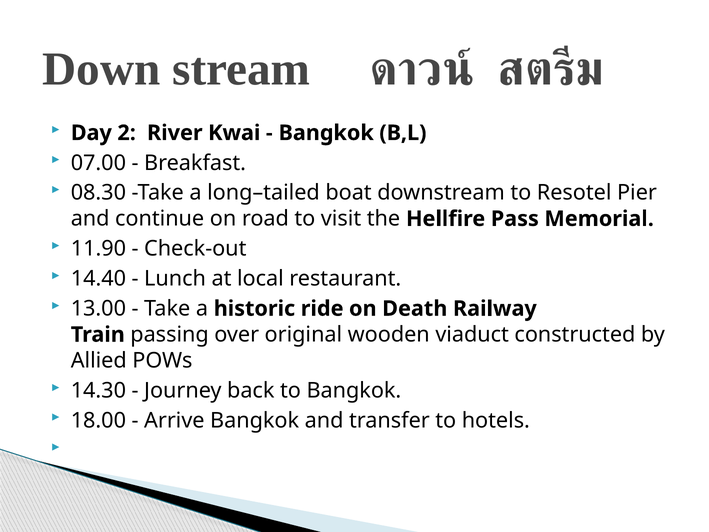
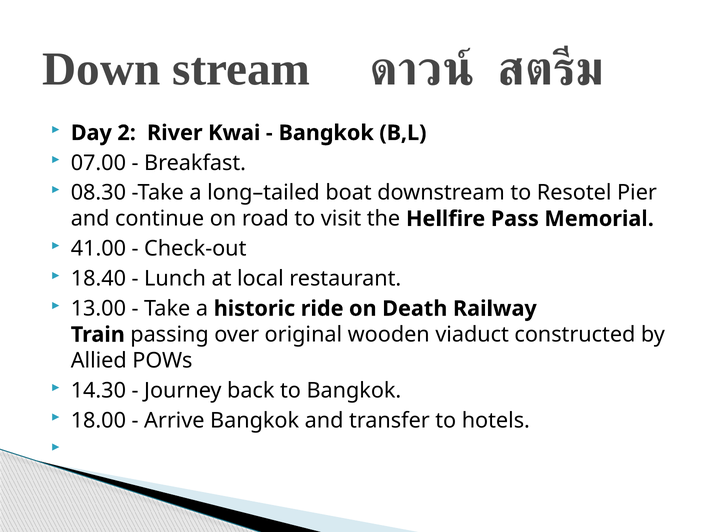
11.90: 11.90 -> 41.00
14.40: 14.40 -> 18.40
